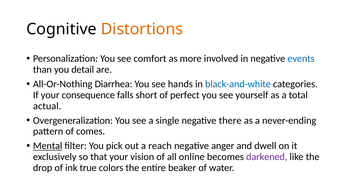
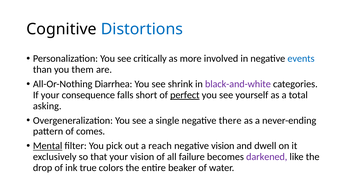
Distortions colour: orange -> blue
comfort: comfort -> critically
detail: detail -> them
hands: hands -> shrink
black-and-white colour: blue -> purple
perfect underline: none -> present
actual: actual -> asking
negative anger: anger -> vision
online: online -> failure
